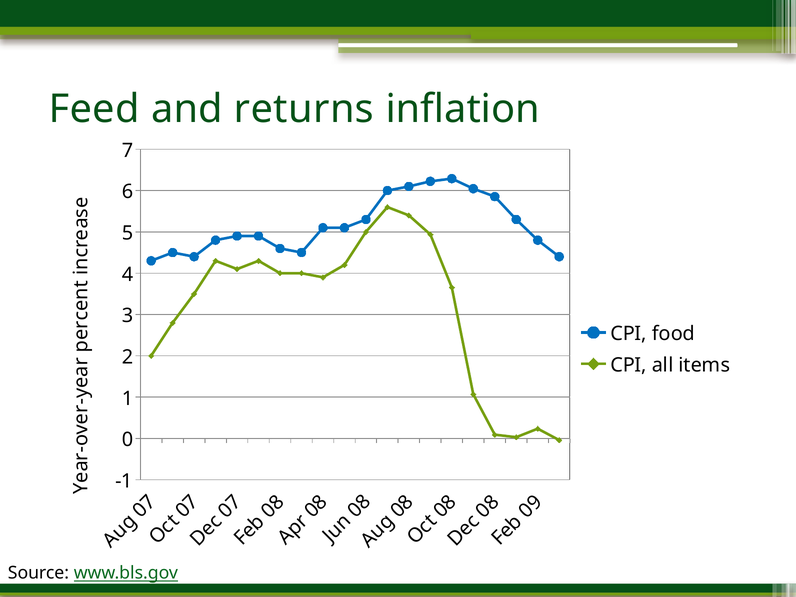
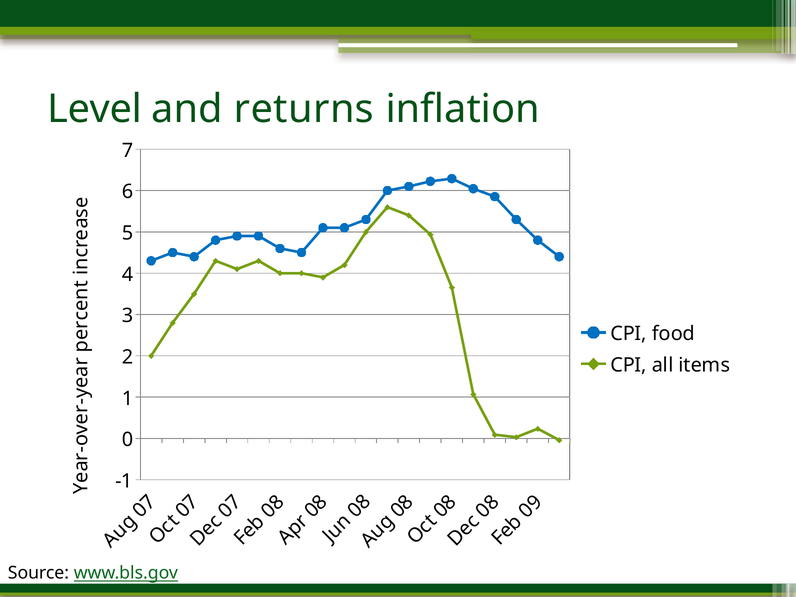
Feed: Feed -> Level
